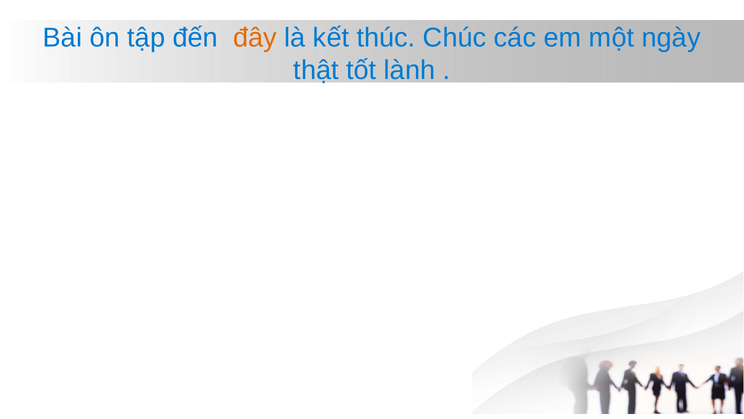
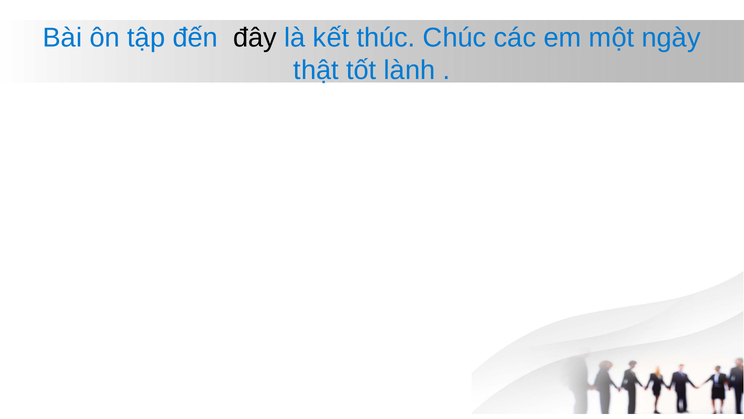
đây colour: orange -> black
